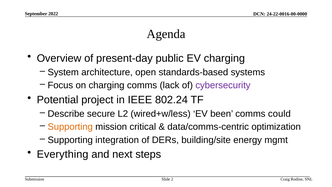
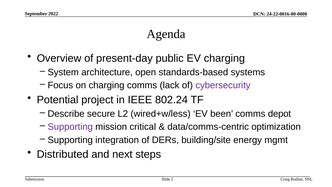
could: could -> depot
Supporting at (70, 127) colour: orange -> purple
Everything: Everything -> Distributed
